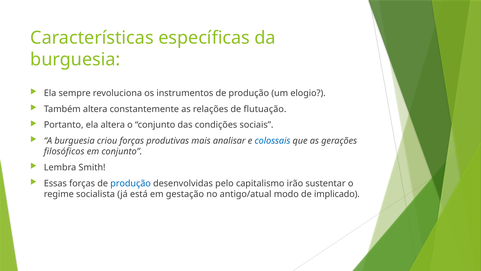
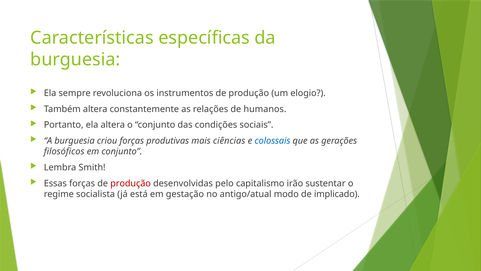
flutuação: flutuação -> humanos
analisar: analisar -> ciências
produção at (131, 183) colour: blue -> red
